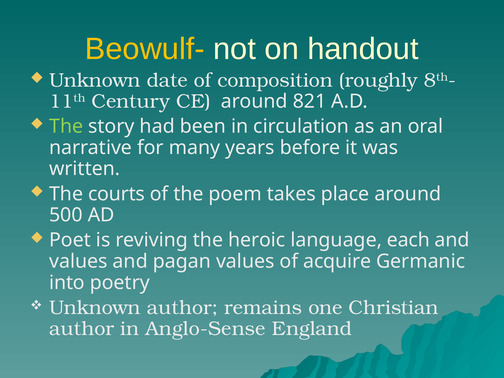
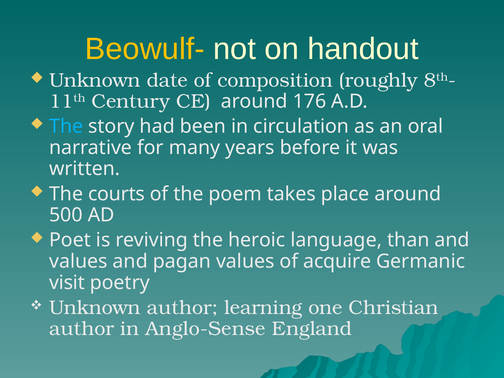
821: 821 -> 176
The at (66, 126) colour: light green -> light blue
each: each -> than
into: into -> visit
remains: remains -> learning
